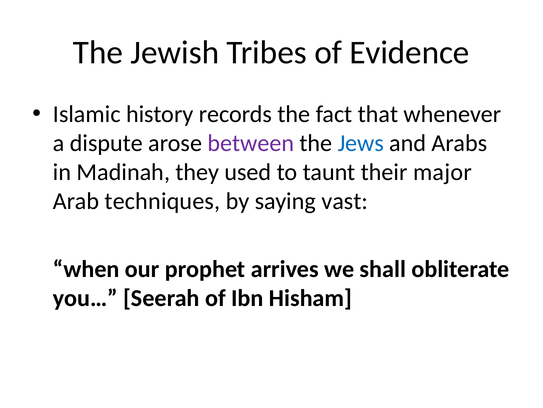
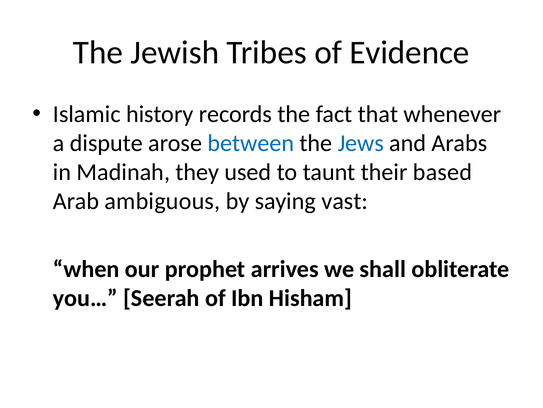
between colour: purple -> blue
major: major -> based
techniques: techniques -> ambiguous
